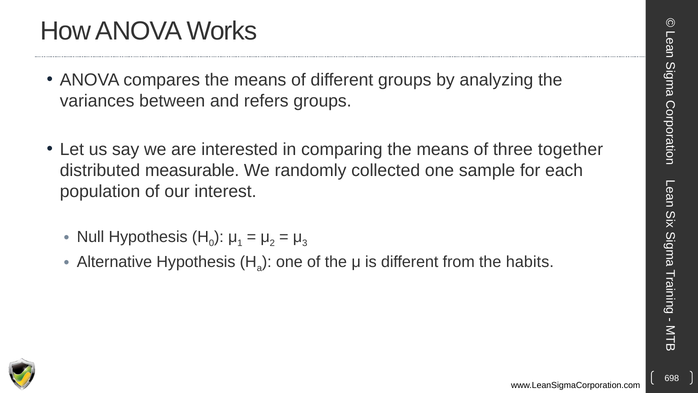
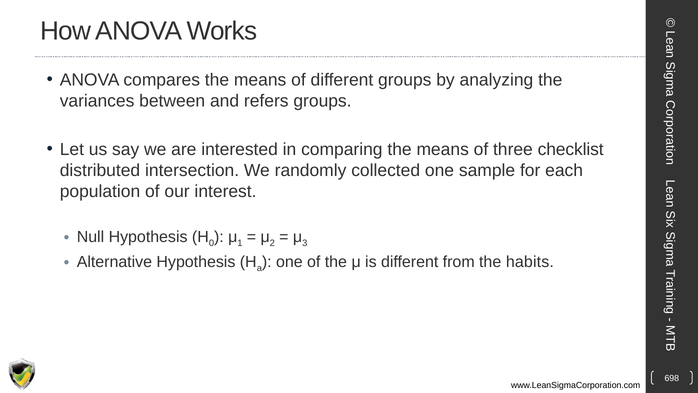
together: together -> checklist
measurable: measurable -> intersection
